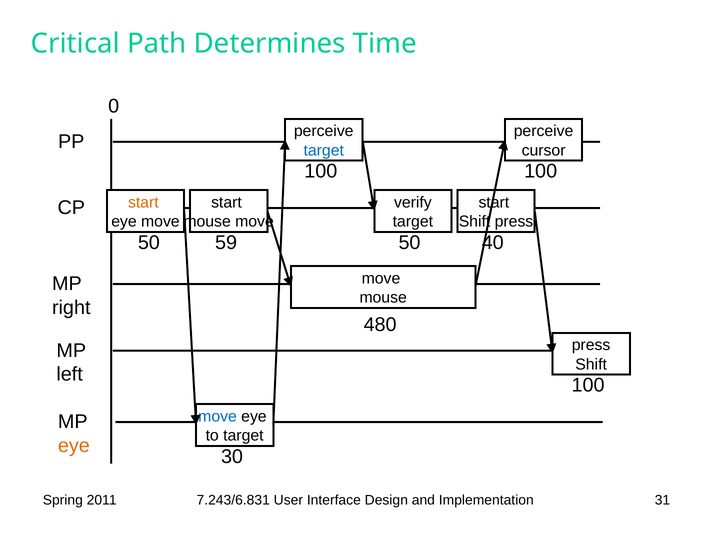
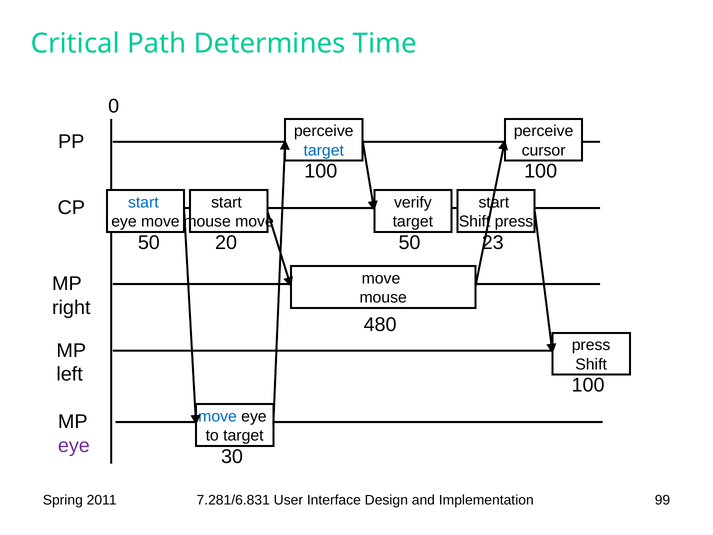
start at (143, 203) colour: orange -> blue
59: 59 -> 20
40: 40 -> 23
eye at (74, 445) colour: orange -> purple
7.243/6.831: 7.243/6.831 -> 7.281/6.831
31: 31 -> 99
